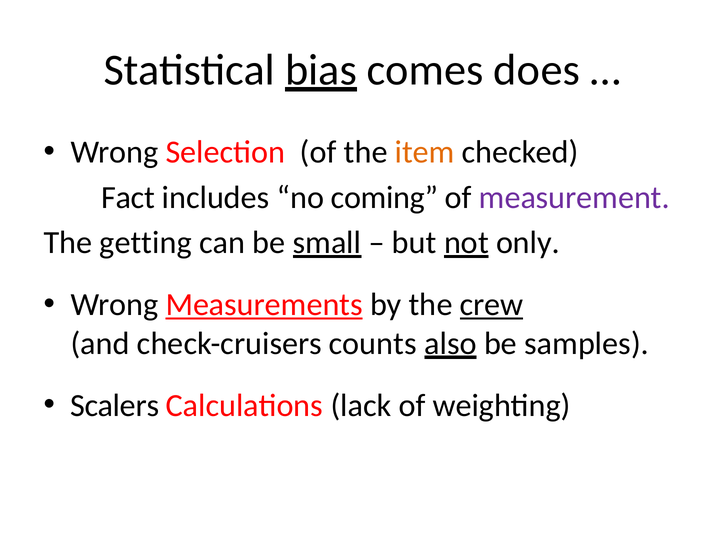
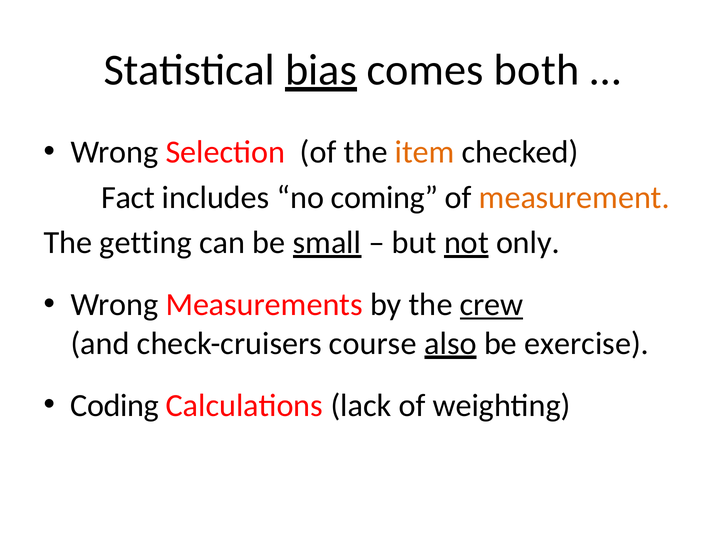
does: does -> both
measurement colour: purple -> orange
Measurements underline: present -> none
counts: counts -> course
samples: samples -> exercise
Scalers: Scalers -> Coding
